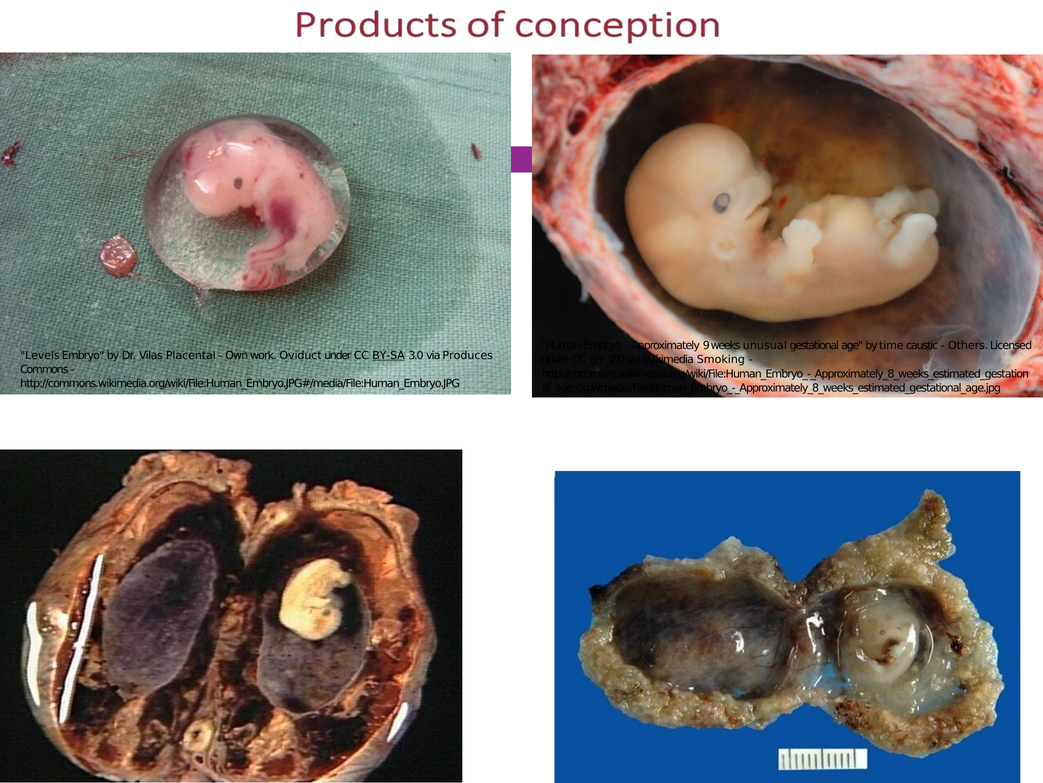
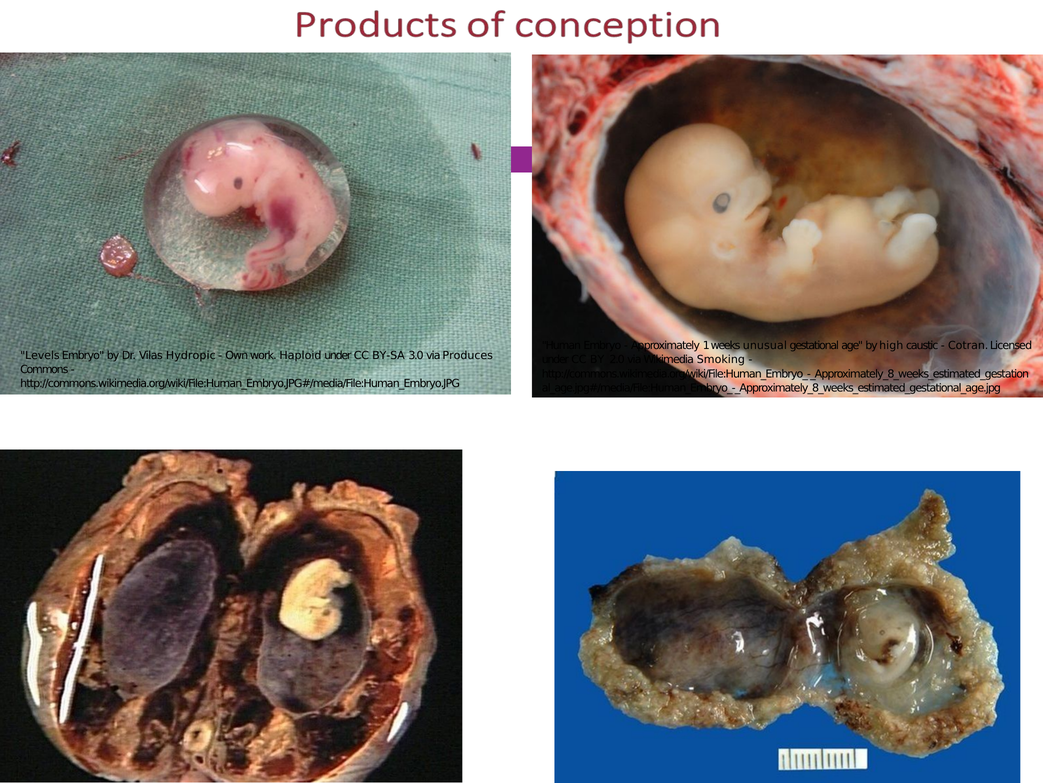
9: 9 -> 1
time: time -> high
Others: Others -> Cotran
Placental: Placental -> Hydropic
Oviduct: Oviduct -> Haploid
BY-SA underline: present -> none
